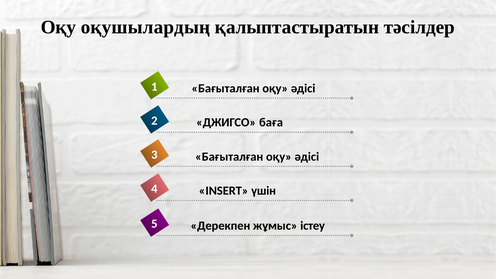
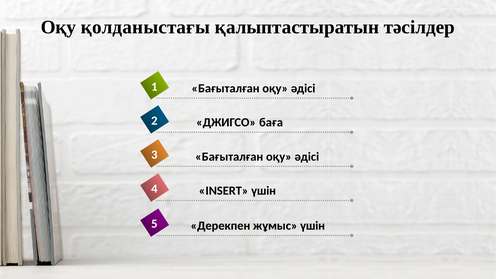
оқушылардың: оқушылардың -> қолданыстағы
жұмыс істеу: істеу -> үшін
